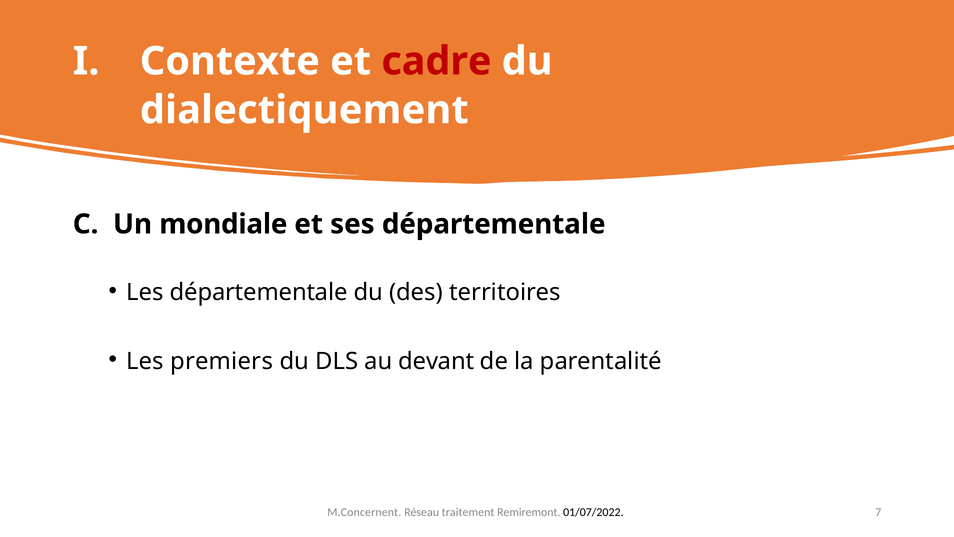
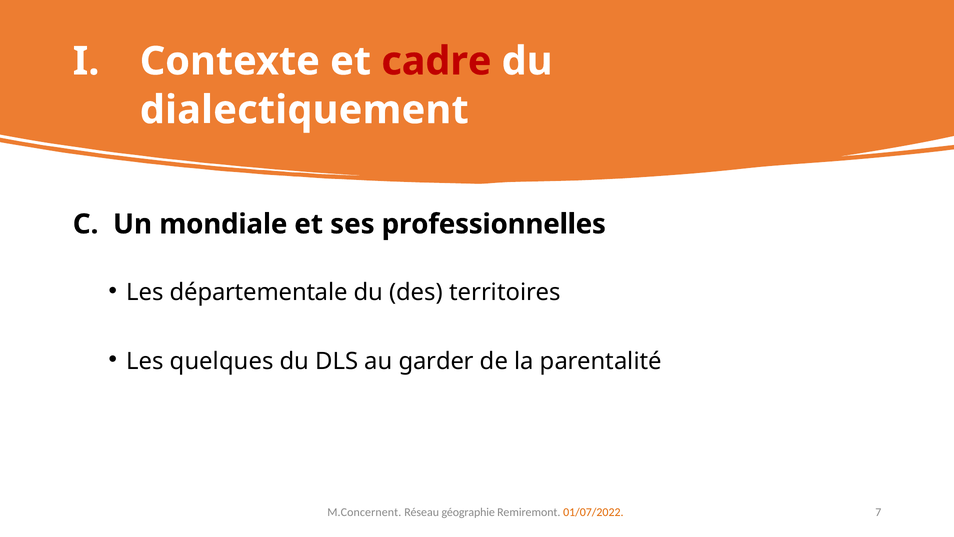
ses départementale: départementale -> professionnelles
premiers: premiers -> quelques
devant: devant -> garder
traitement: traitement -> géographie
01/07/2022 colour: black -> orange
